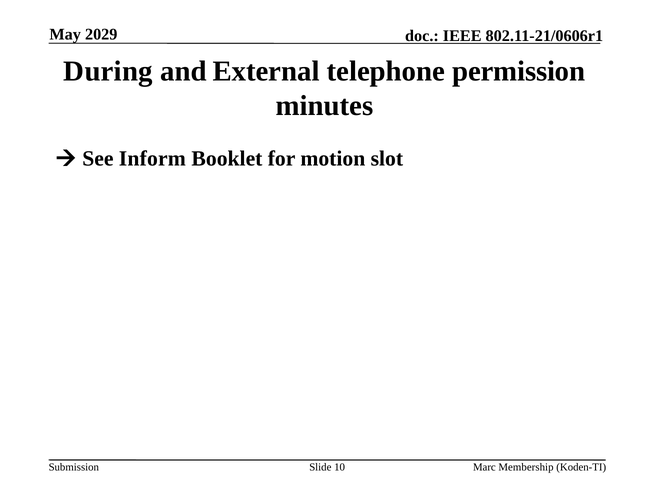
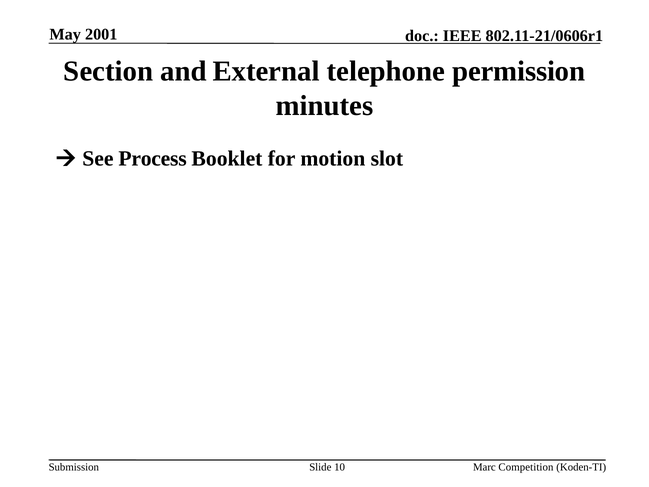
2029: 2029 -> 2001
During: During -> Section
Inform: Inform -> Process
Membership: Membership -> Competition
